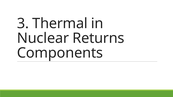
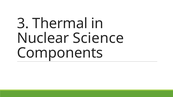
Returns: Returns -> Science
